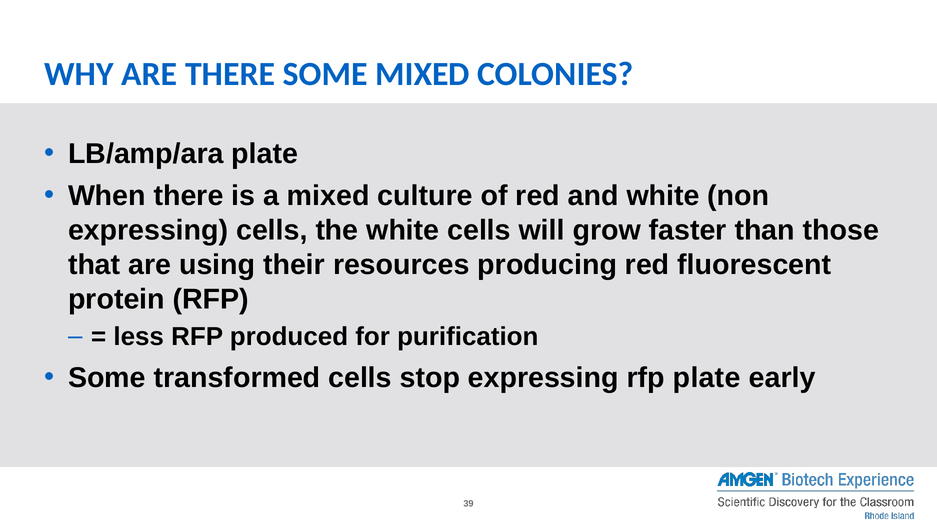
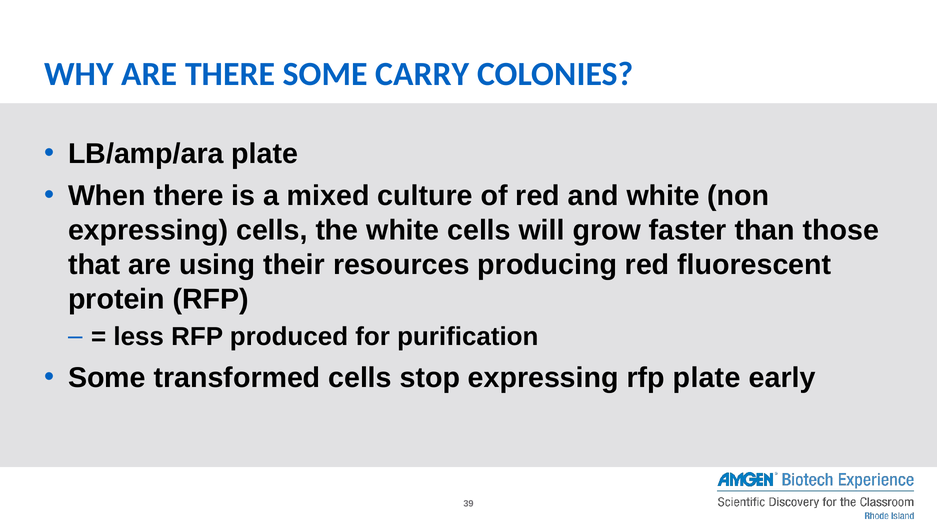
SOME MIXED: MIXED -> CARRY
